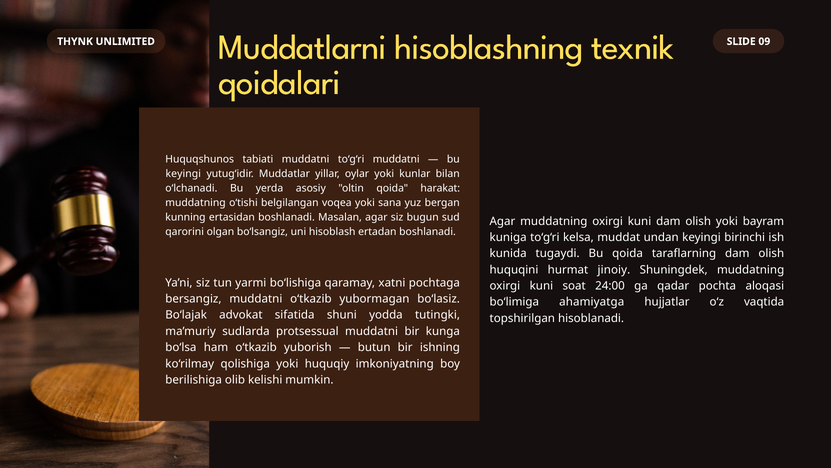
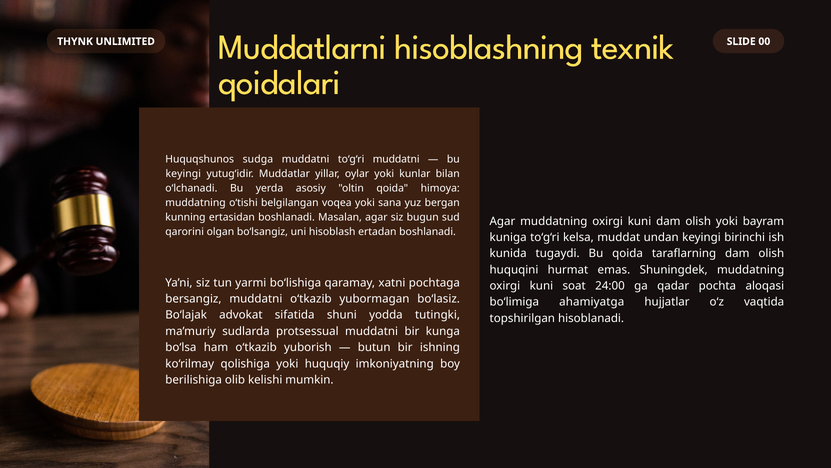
09: 09 -> 00
tabiati: tabiati -> sudga
harakat: harakat -> himoya
jinoiy: jinoiy -> emas
